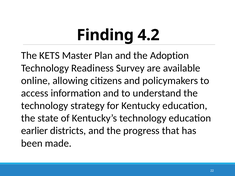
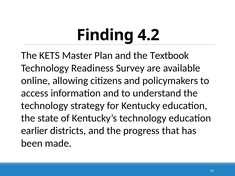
Adoption: Adoption -> Textbook
